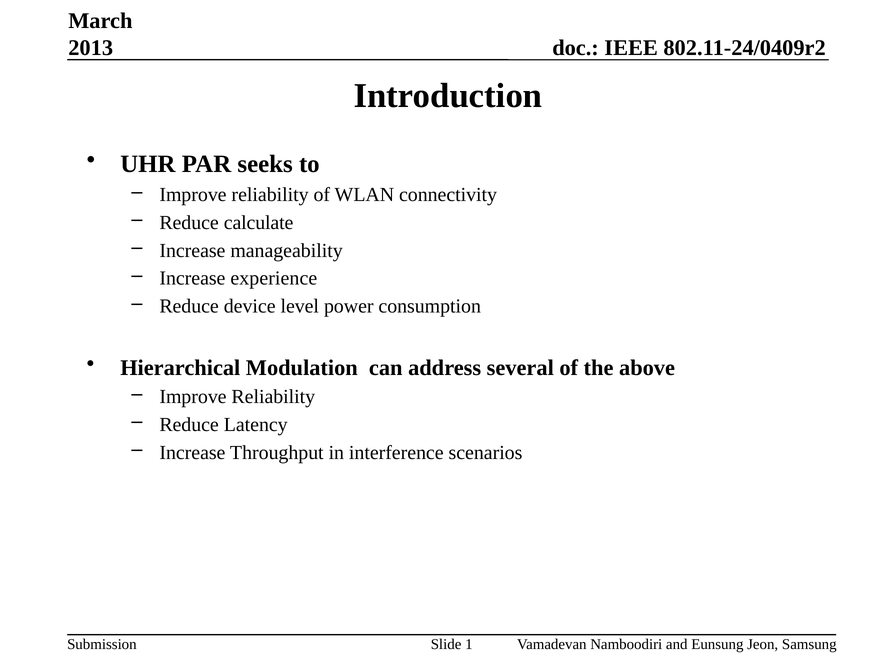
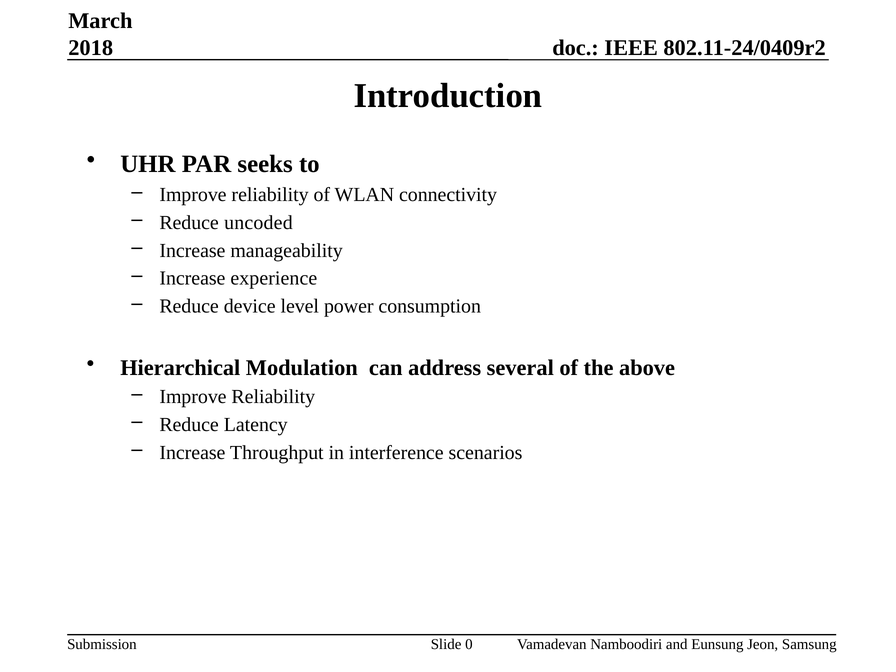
2013: 2013 -> 2018
calculate: calculate -> uncoded
1: 1 -> 0
